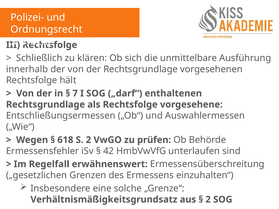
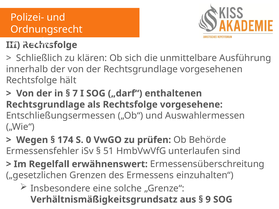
618: 618 -> 174
S 2: 2 -> 0
42: 42 -> 51
2 at (208, 200): 2 -> 9
